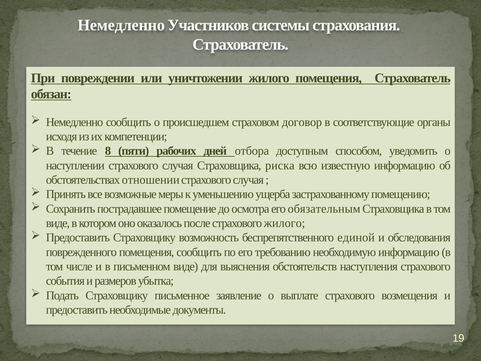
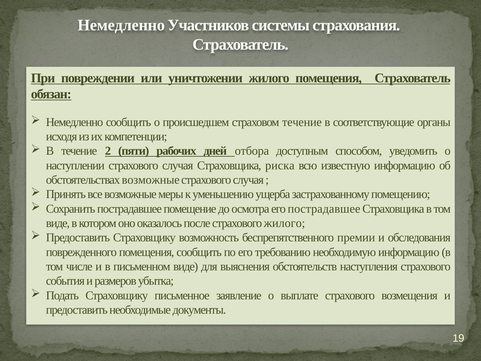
страховом договор: договор -> течение
8: 8 -> 2
обстоятельствах отношении: отношении -> возможные
его обязательным: обязательным -> пострадавшее
единой: единой -> премии
